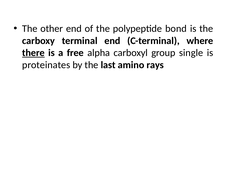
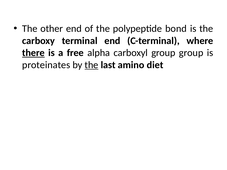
group single: single -> group
the at (91, 65) underline: none -> present
rays: rays -> diet
